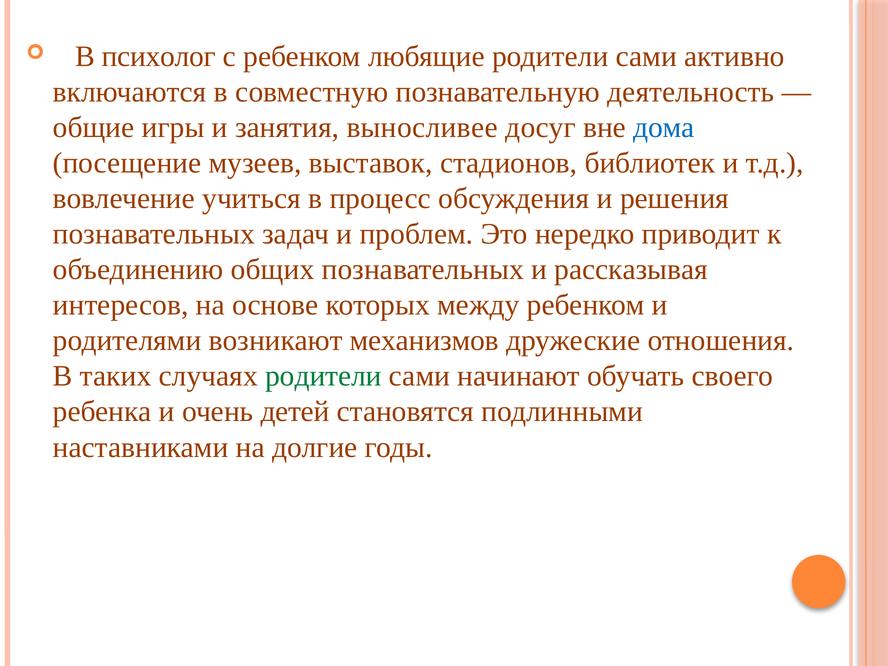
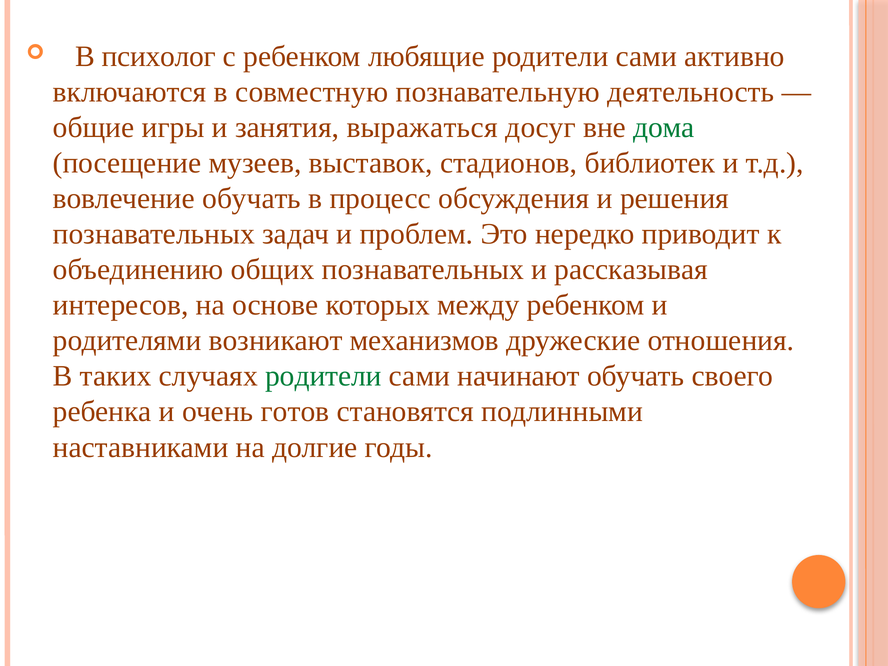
выносливее: выносливее -> выражаться
дома colour: blue -> green
вовлечение учиться: учиться -> обучать
детей: детей -> готов
